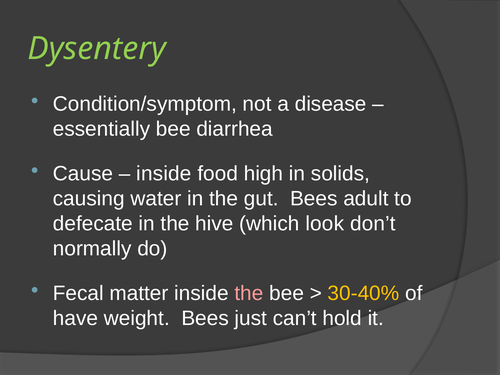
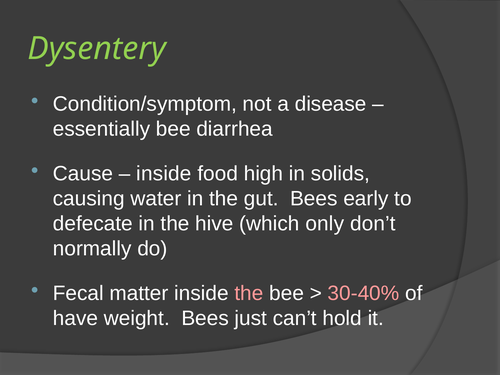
adult: adult -> early
look: look -> only
30-40% colour: yellow -> pink
